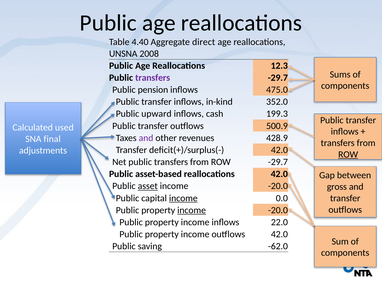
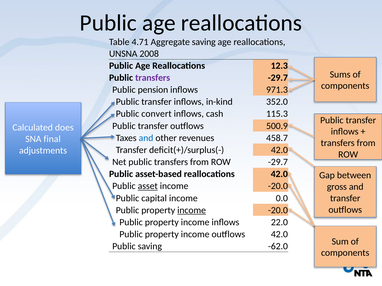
4.40: 4.40 -> 4.71
Aggregate direct: direct -> saving
475.0: 475.0 -> 971.3
upward: upward -> convert
199.3: 199.3 -> 115.3
used: used -> does
and at (146, 138) colour: purple -> blue
428.9: 428.9 -> 458.7
ROW at (348, 155) underline: present -> none
income at (183, 198) underline: present -> none
